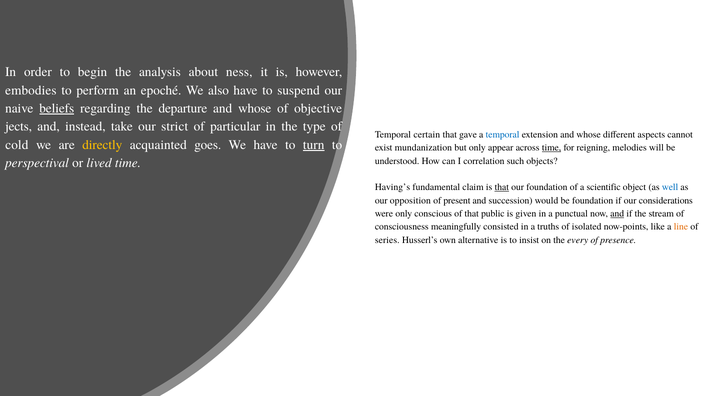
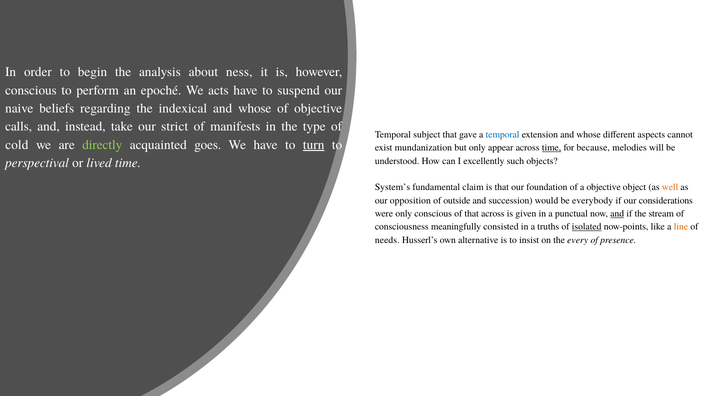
embodies at (31, 90): embodies -> conscious
also: also -> acts
beliefs underline: present -> none
departure: departure -> indexical
jects: jects -> calls
particular: particular -> manifests
certain: certain -> subject
directly colour: yellow -> light green
reigning: reigning -> because
correlation: correlation -> excellently
Having’s: Having’s -> System’s
that at (502, 187) underline: present -> none
a scientific: scientific -> objective
well colour: blue -> orange
present: present -> outside
be foundation: foundation -> everybody
that public: public -> across
isolated underline: none -> present
series: series -> needs
